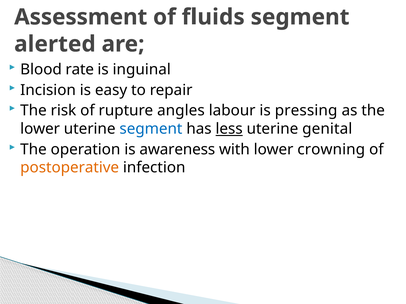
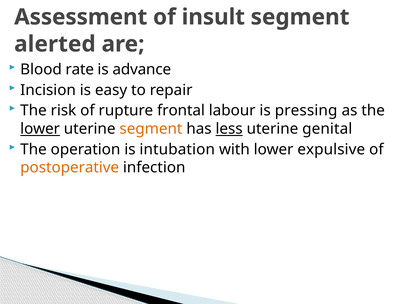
fluids: fluids -> insult
inguinal: inguinal -> advance
angles: angles -> frontal
lower at (40, 129) underline: none -> present
segment at (151, 129) colour: blue -> orange
awareness: awareness -> intubation
crowning: crowning -> expulsive
